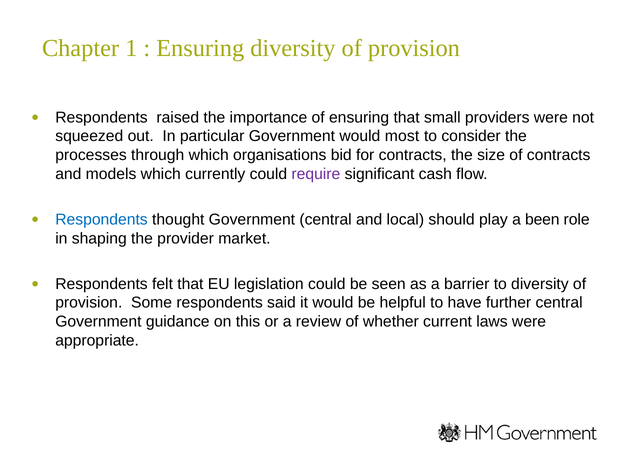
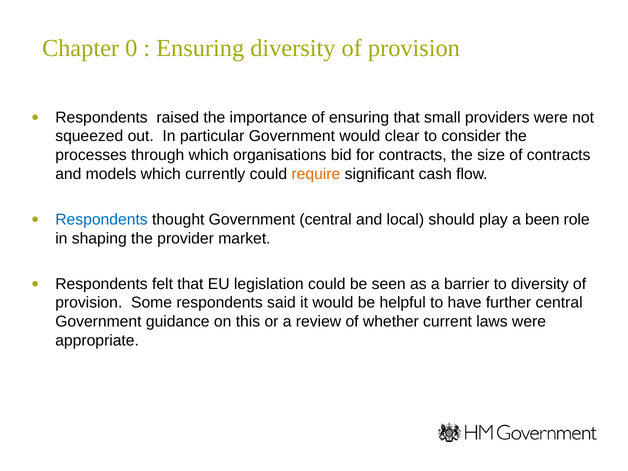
1: 1 -> 0
most: most -> clear
require colour: purple -> orange
